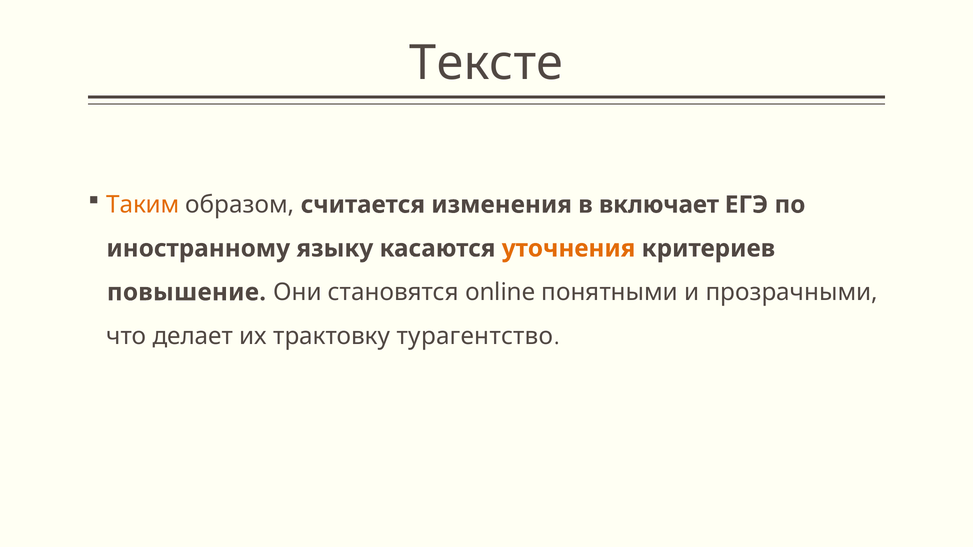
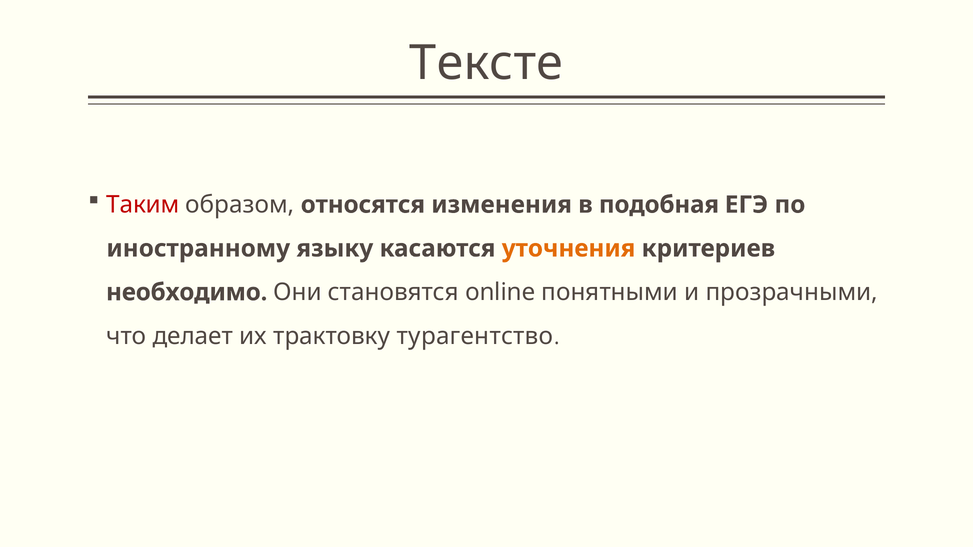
Таким colour: orange -> red
считается: считается -> относятся
включает: включает -> подобная
повышение: повышение -> необходимо
